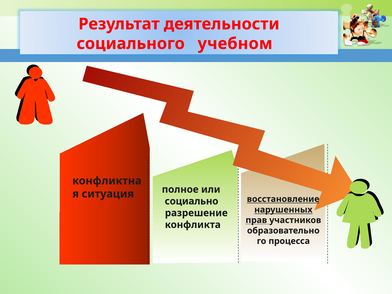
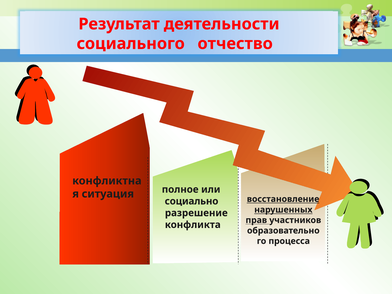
учебном: учебном -> отчество
